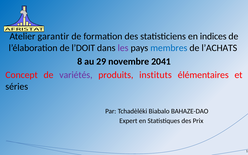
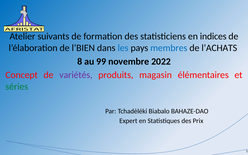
garantir: garantir -> suivants
l’DOIT: l’DOIT -> l’BIEN
les colour: purple -> blue
29: 29 -> 99
2041: 2041 -> 2022
instituts: instituts -> magasin
séries colour: black -> green
